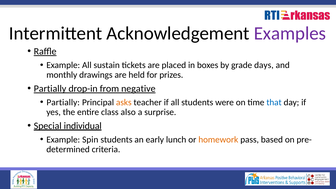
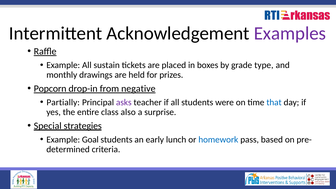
days: days -> type
Partially at (50, 89): Partially -> Popcorn
asks colour: orange -> purple
individual: individual -> strategies
Spin: Spin -> Goal
homework colour: orange -> blue
